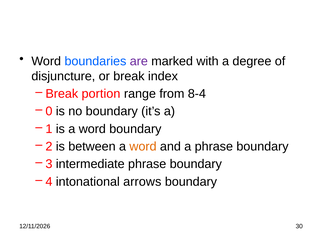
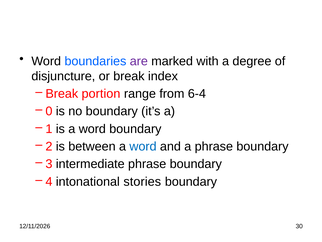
8-4: 8-4 -> 6-4
word at (143, 146) colour: orange -> blue
arrows: arrows -> stories
